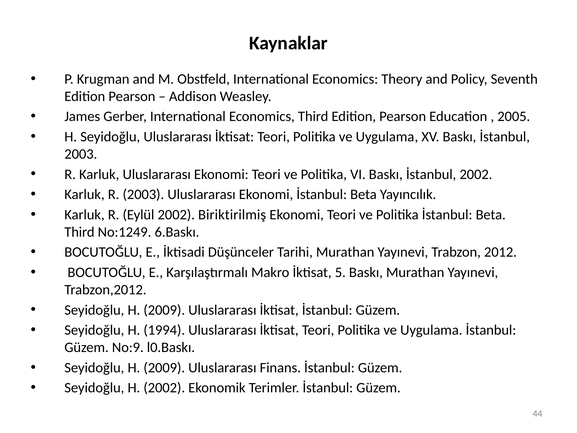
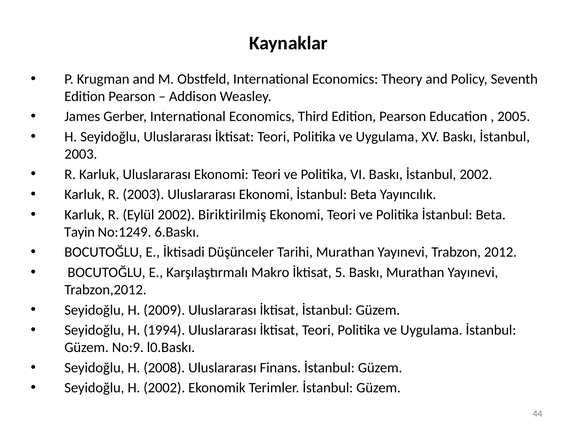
Third at (79, 232): Third -> Tayin
2009 at (164, 367): 2009 -> 2008
